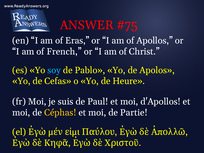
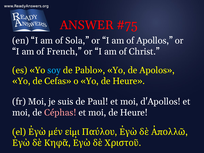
Eras: Eras -> Sola
Céphas colour: yellow -> pink
moi de Partie: Partie -> Heure
